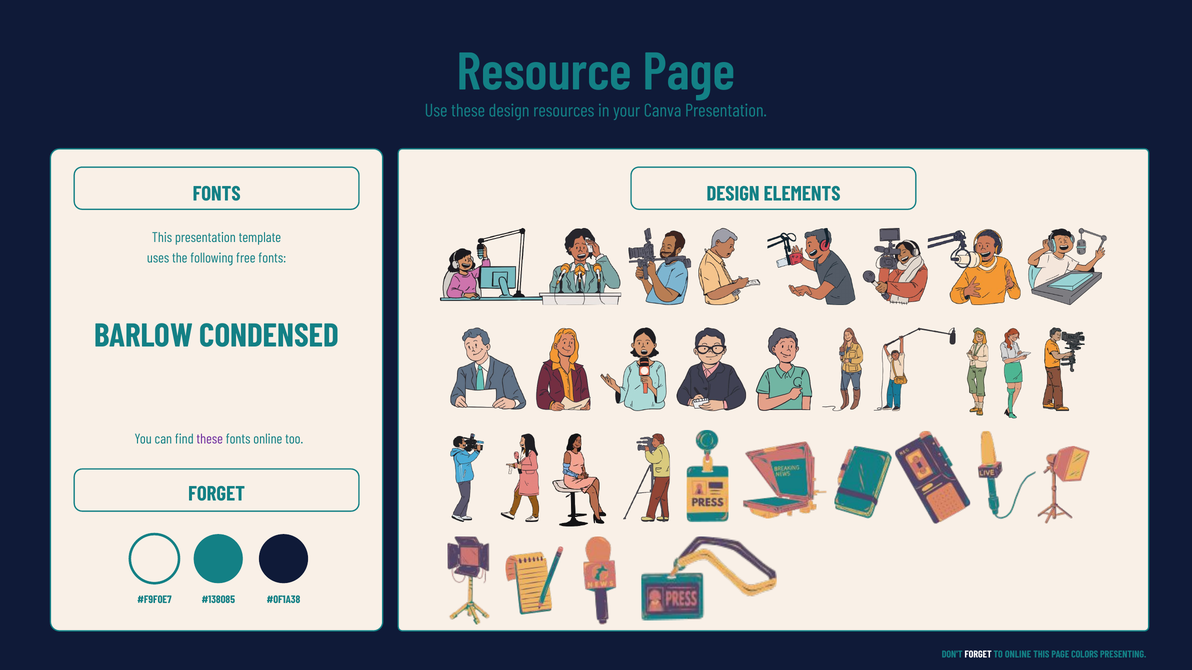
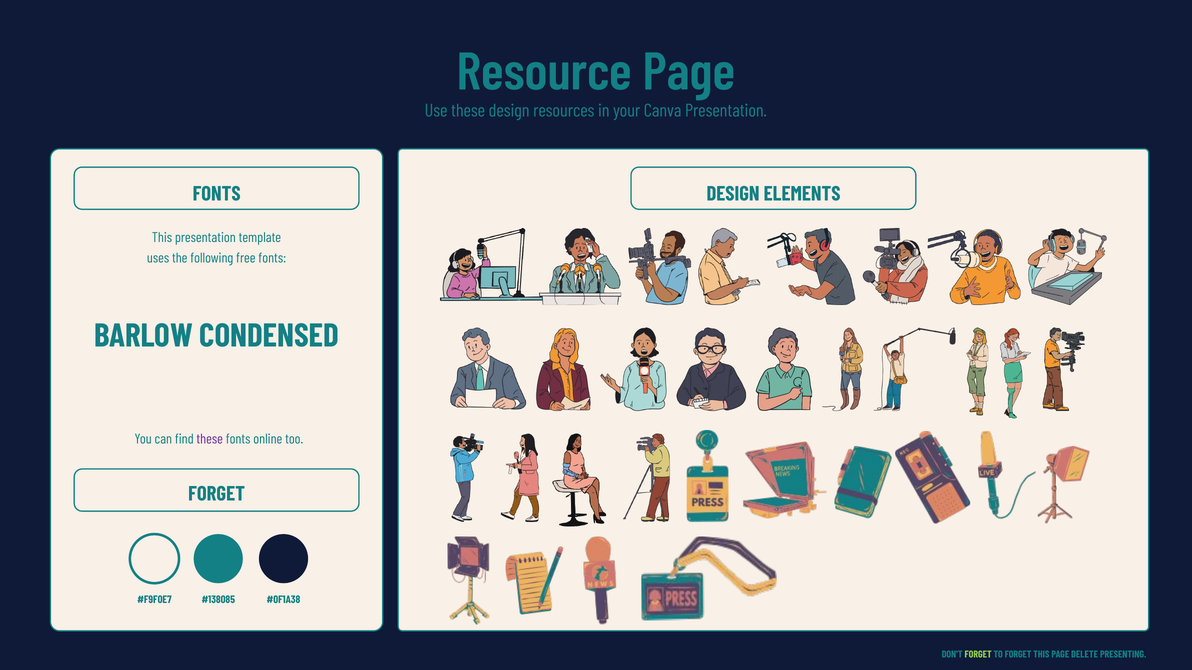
FORGET at (978, 655) colour: white -> light green
TO ONLINE: ONLINE -> FORGET
COLORS: COLORS -> DELETE
